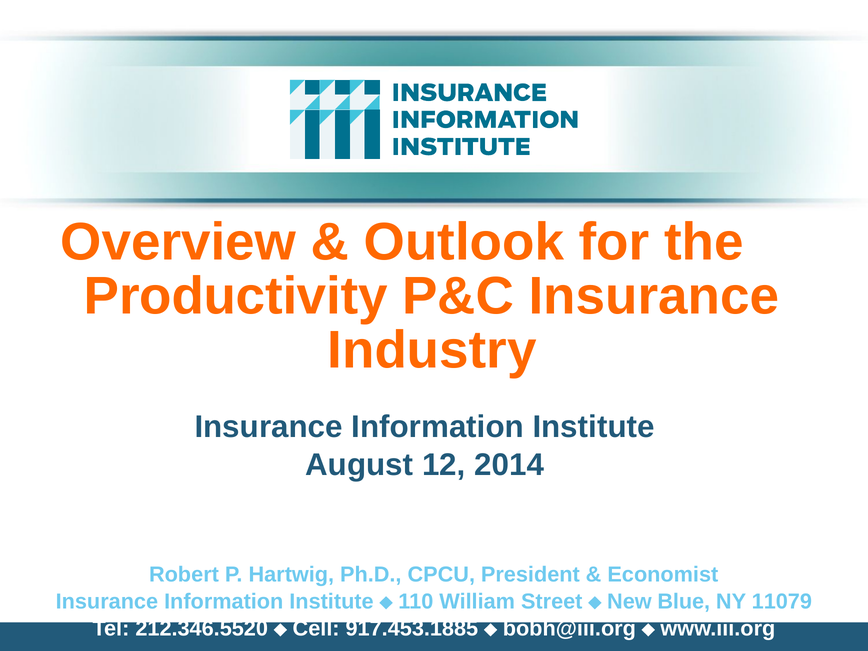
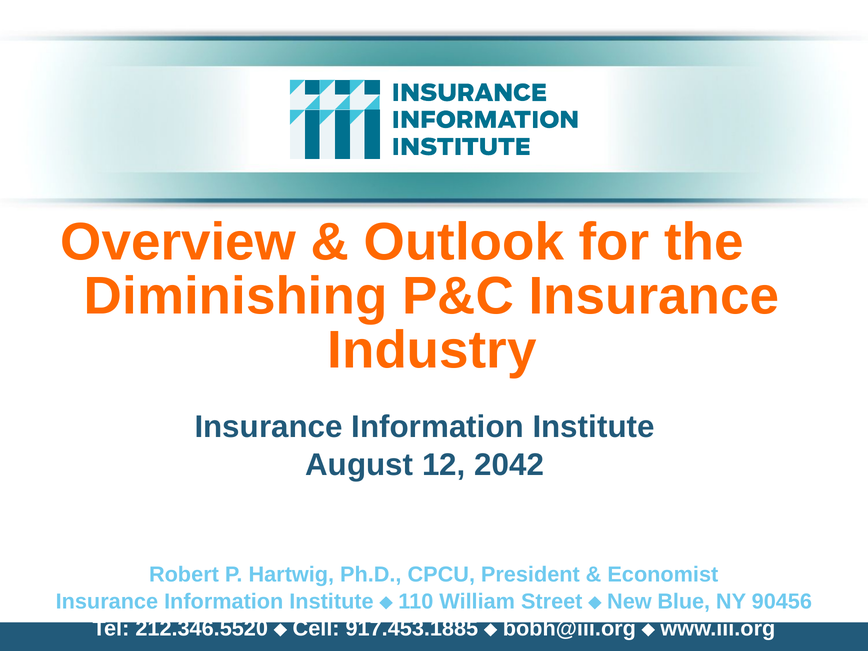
Productivity: Productivity -> Diminishing
2014: 2014 -> 2042
11079: 11079 -> 90456
